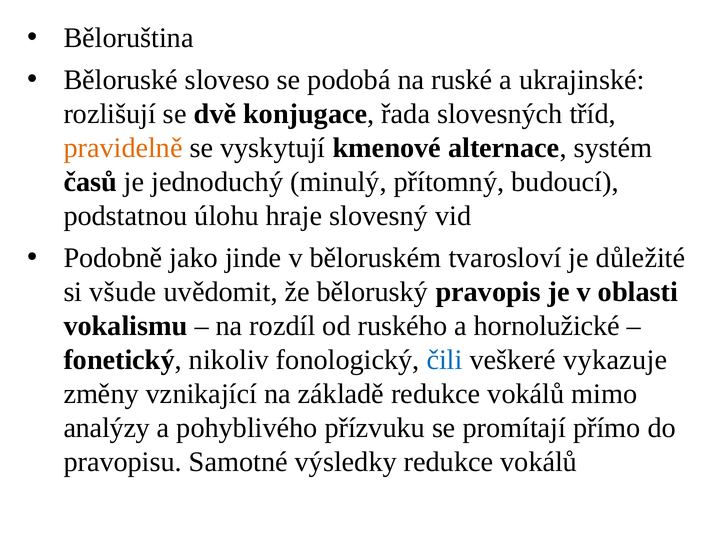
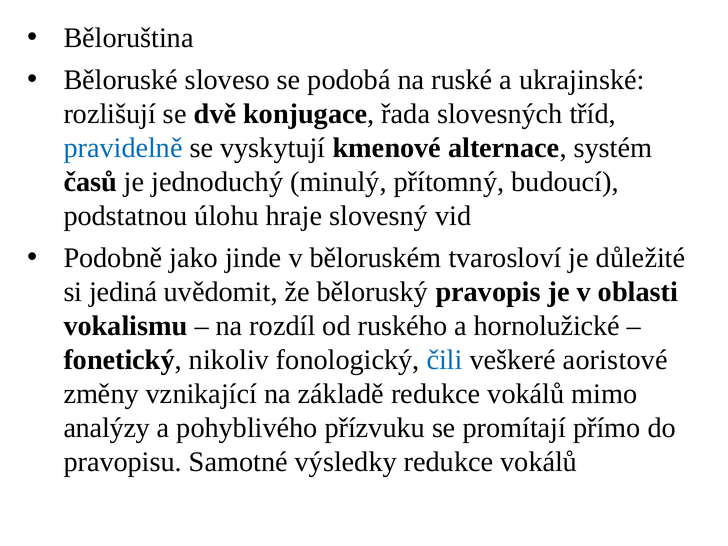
pravidelně colour: orange -> blue
všude: všude -> jediná
vykazuje: vykazuje -> aoristové
